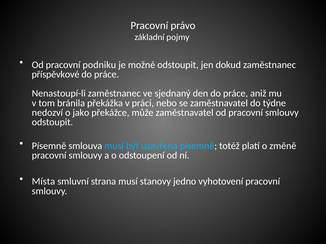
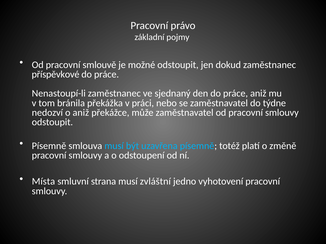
podniku: podniku -> smlouvě
o jako: jako -> aniž
stanovy: stanovy -> zvláštní
